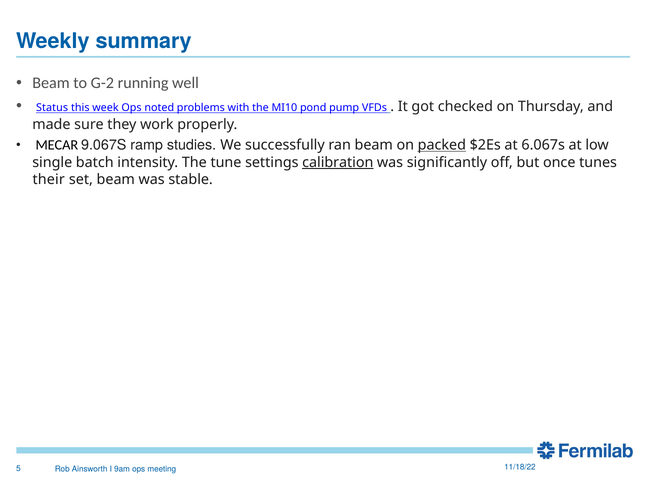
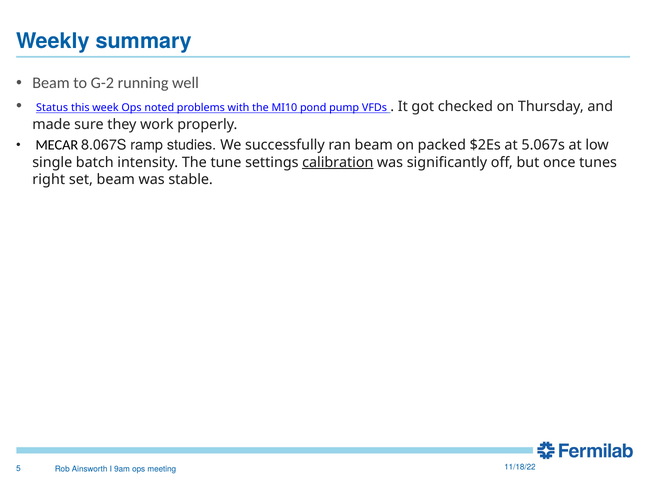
9.067S: 9.067S -> 8.067S
packed underline: present -> none
6.067s: 6.067s -> 5.067s
their: their -> right
